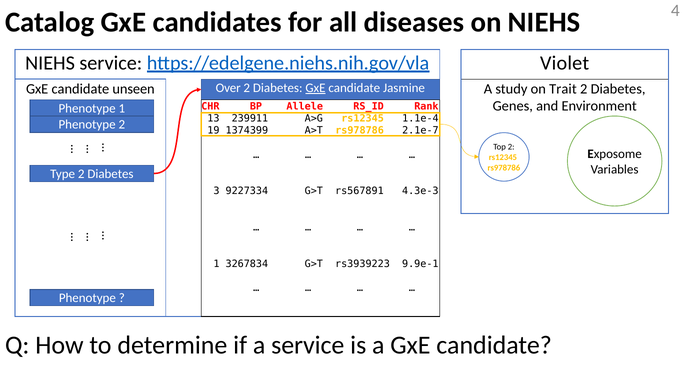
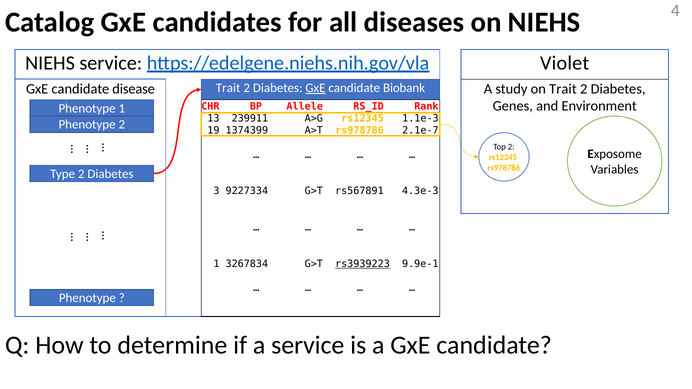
Over at (228, 88): Over -> Trait
Jasmine: Jasmine -> Biobank
unseen: unseen -> disease
1.1e-4: 1.1e-4 -> 1.1e-3
rs3939223 underline: none -> present
